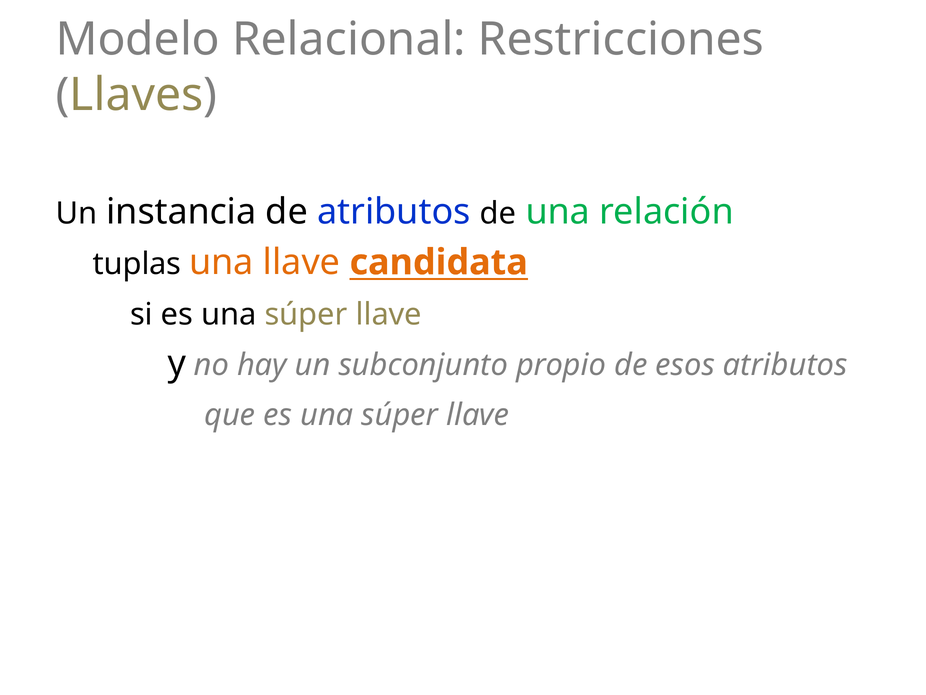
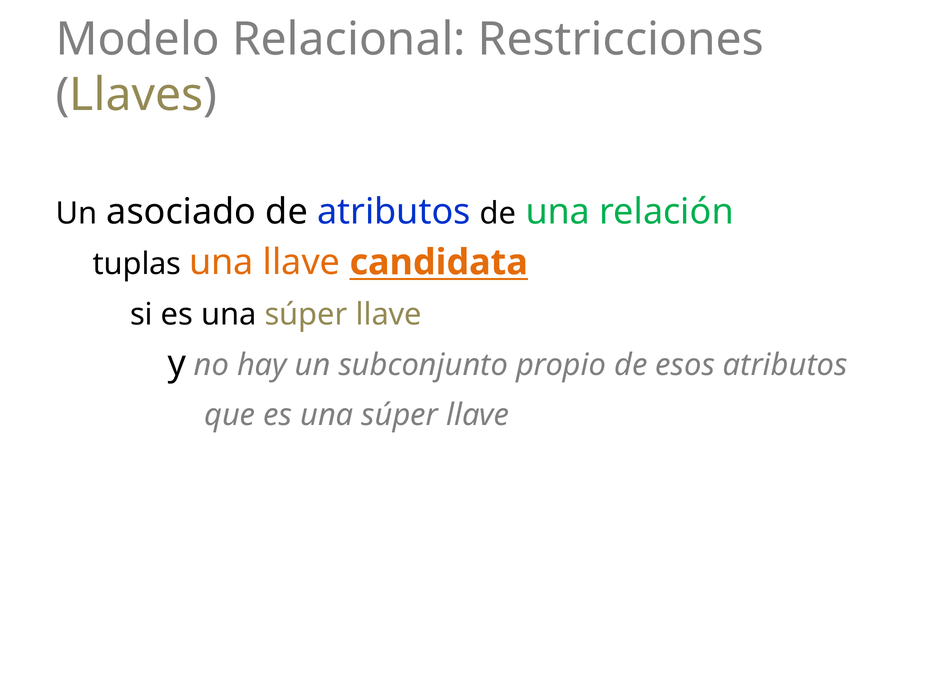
instancia: instancia -> asociado
